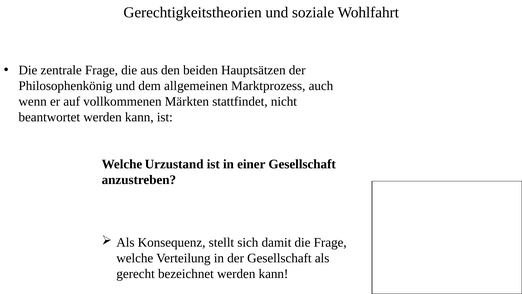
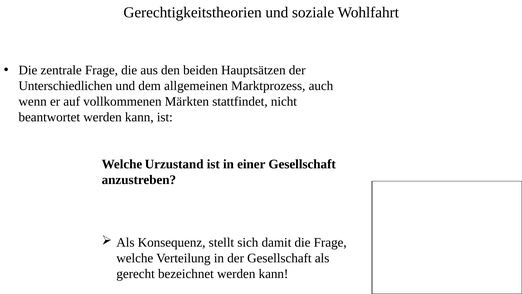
Philosophenkönig: Philosophenkönig -> Unterschiedlichen
